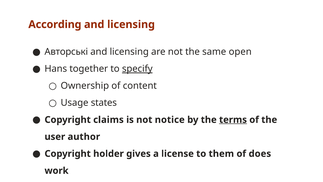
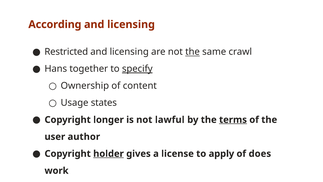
Авторські: Авторські -> Restricted
the at (193, 52) underline: none -> present
open: open -> crawl
claims: claims -> longer
notice: notice -> lawful
holder underline: none -> present
them: them -> apply
